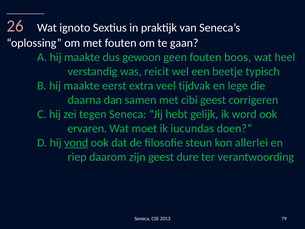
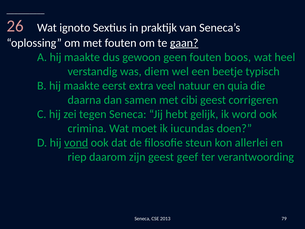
gaan underline: none -> present
reicit: reicit -> diem
tijdvak: tijdvak -> natuur
lege: lege -> quia
ervaren: ervaren -> crimina
dure: dure -> geef
